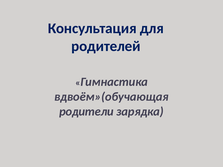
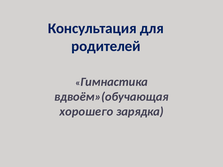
родители: родители -> хорошего
